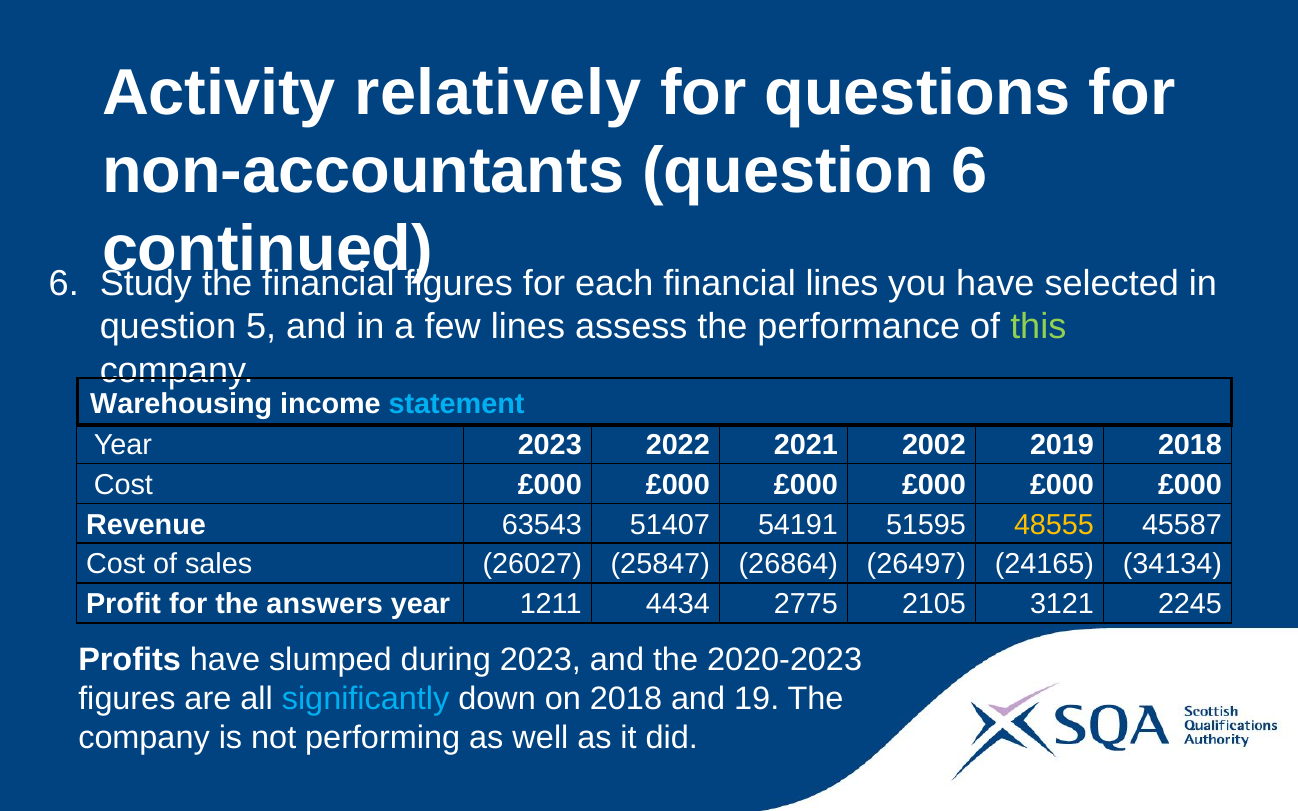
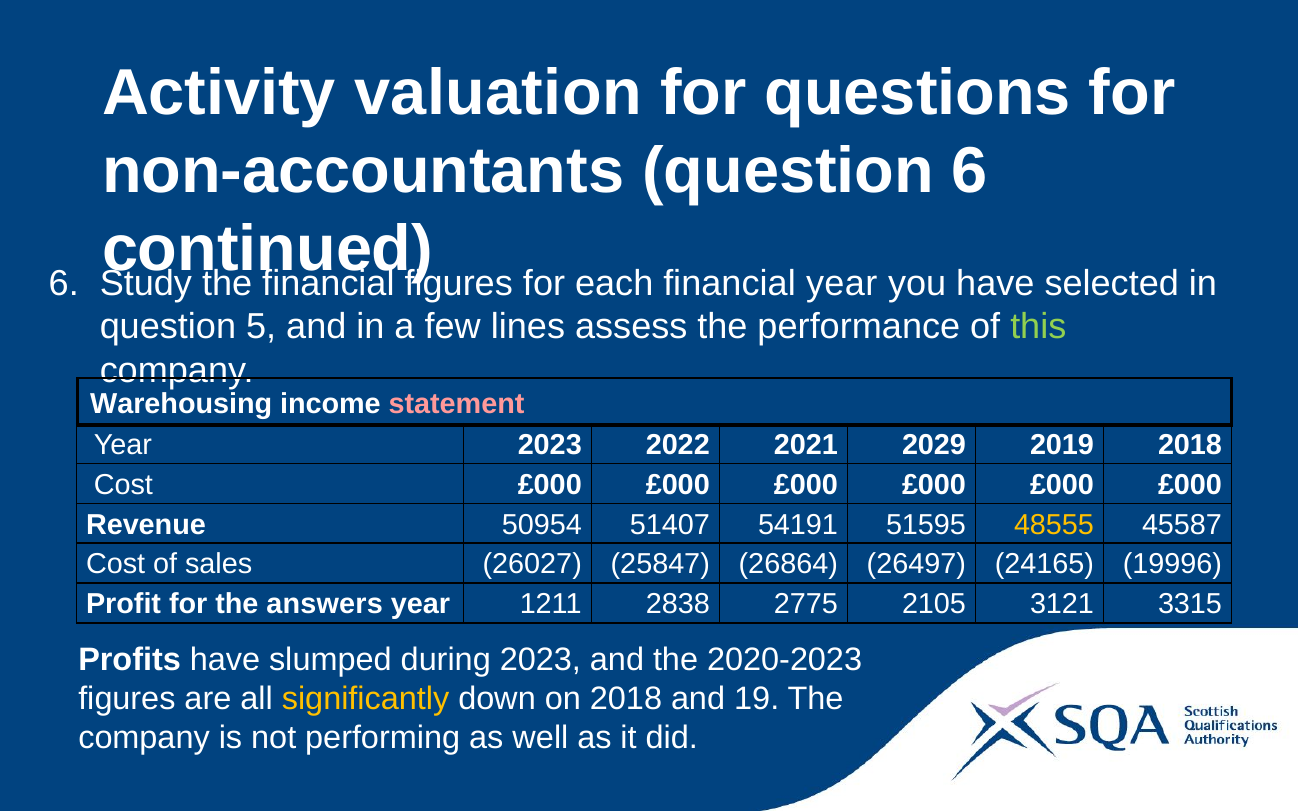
relatively: relatively -> valuation
financial lines: lines -> year
statement colour: light blue -> pink
2002: 2002 -> 2029
63543: 63543 -> 50954
34134: 34134 -> 19996
4434: 4434 -> 2838
2245: 2245 -> 3315
significantly colour: light blue -> yellow
